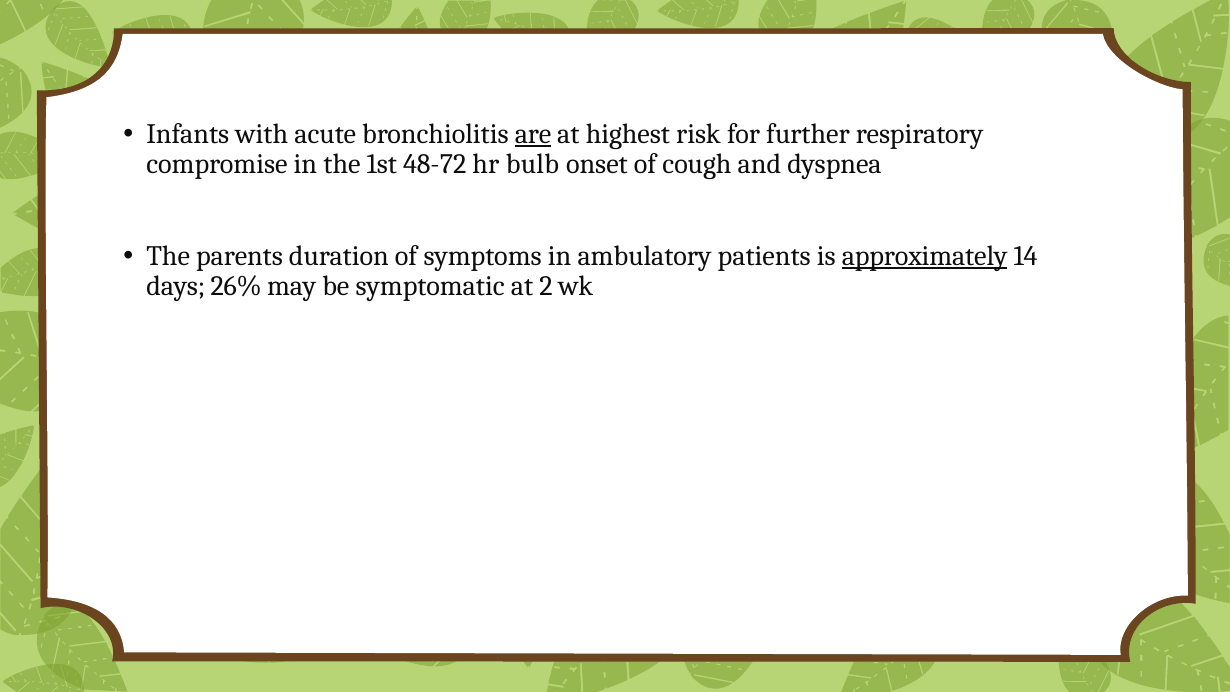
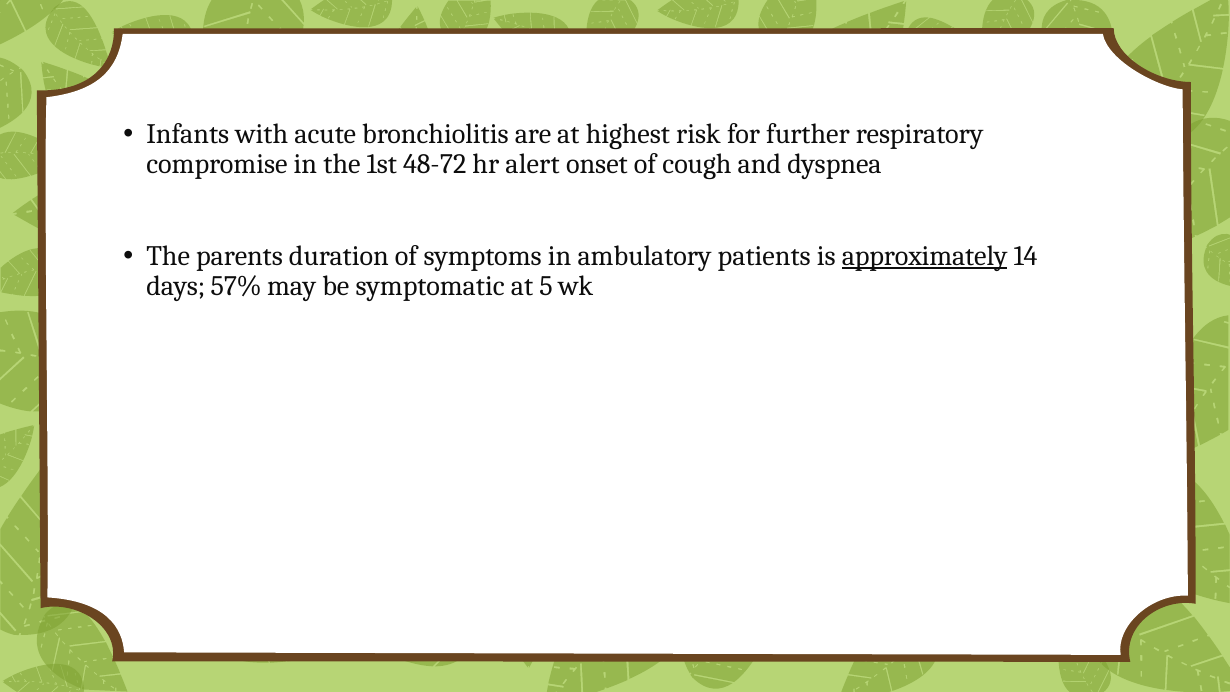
are underline: present -> none
bulb: bulb -> alert
26%: 26% -> 57%
2: 2 -> 5
